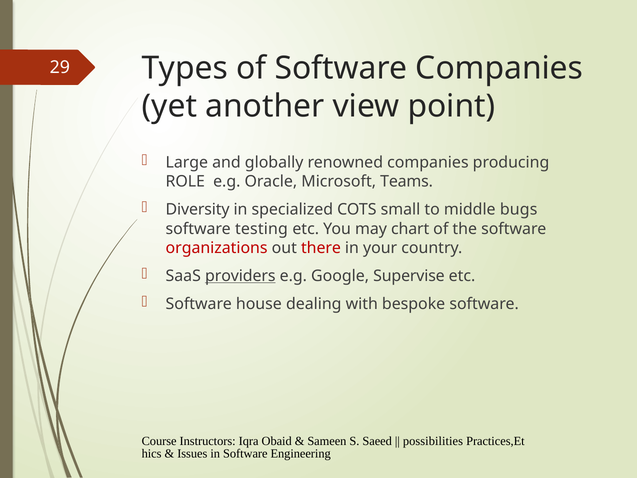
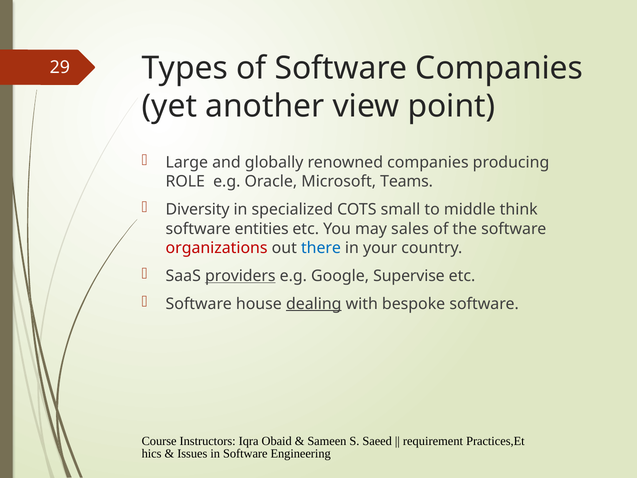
bugs: bugs -> think
testing: testing -> entities
chart: chart -> sales
there colour: red -> blue
dealing underline: none -> present
possibilities: possibilities -> requirement
